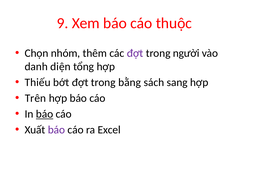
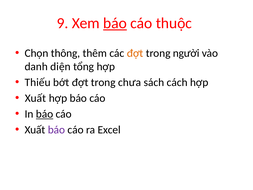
báo at (115, 23) underline: none -> present
nhóm: nhóm -> thông
đợt at (135, 53) colour: purple -> orange
bằng: bằng -> chưa
sang: sang -> cách
Trên at (35, 98): Trên -> Xuất
